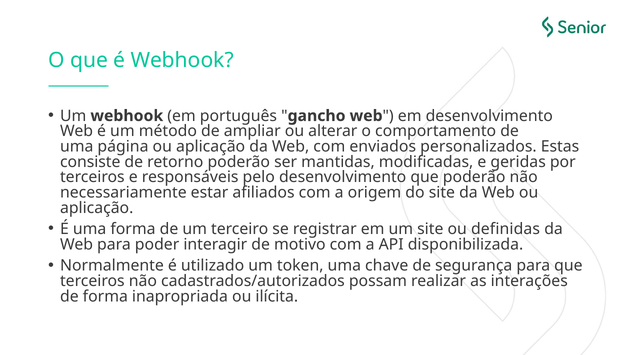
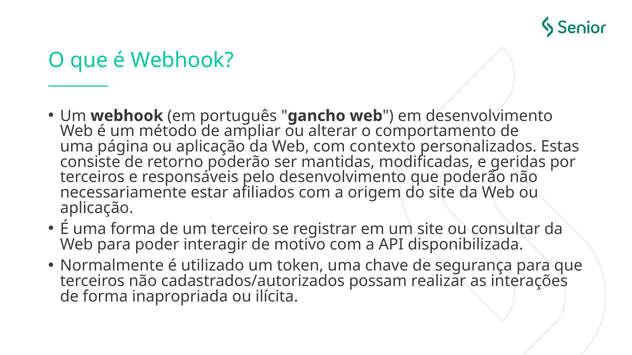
enviados: enviados -> contexto
definidas: definidas -> consultar
